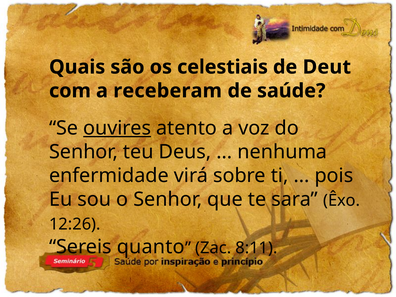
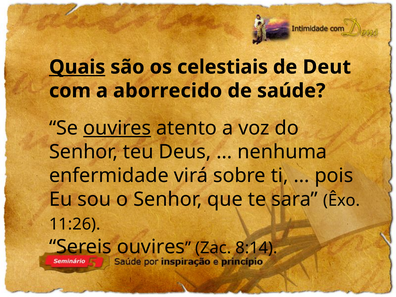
Quais underline: none -> present
receberam: receberam -> aborrecido
12:26: 12:26 -> 11:26
Sereis quanto: quanto -> ouvires
8:11: 8:11 -> 8:14
